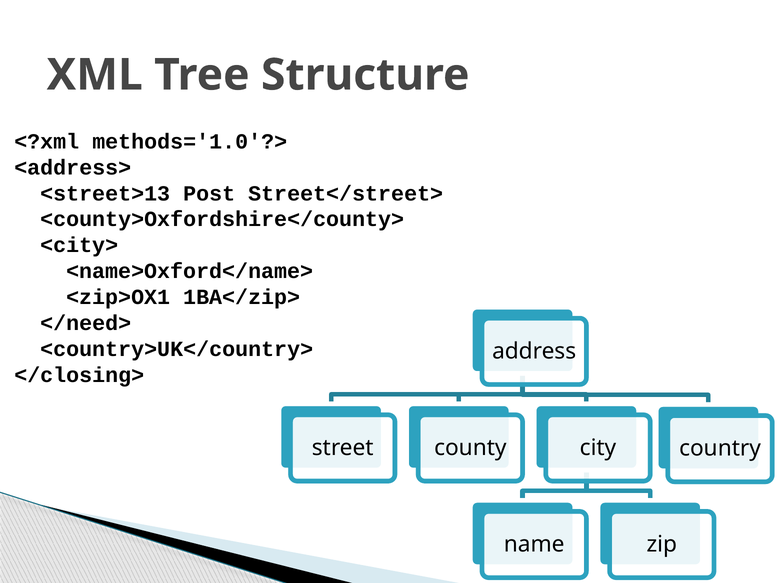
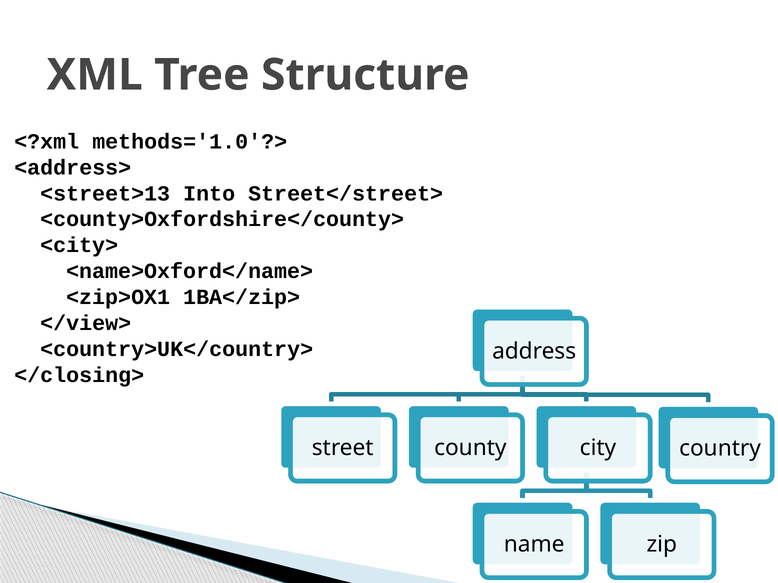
Post: Post -> Into
</need>: </need> -> </view>
